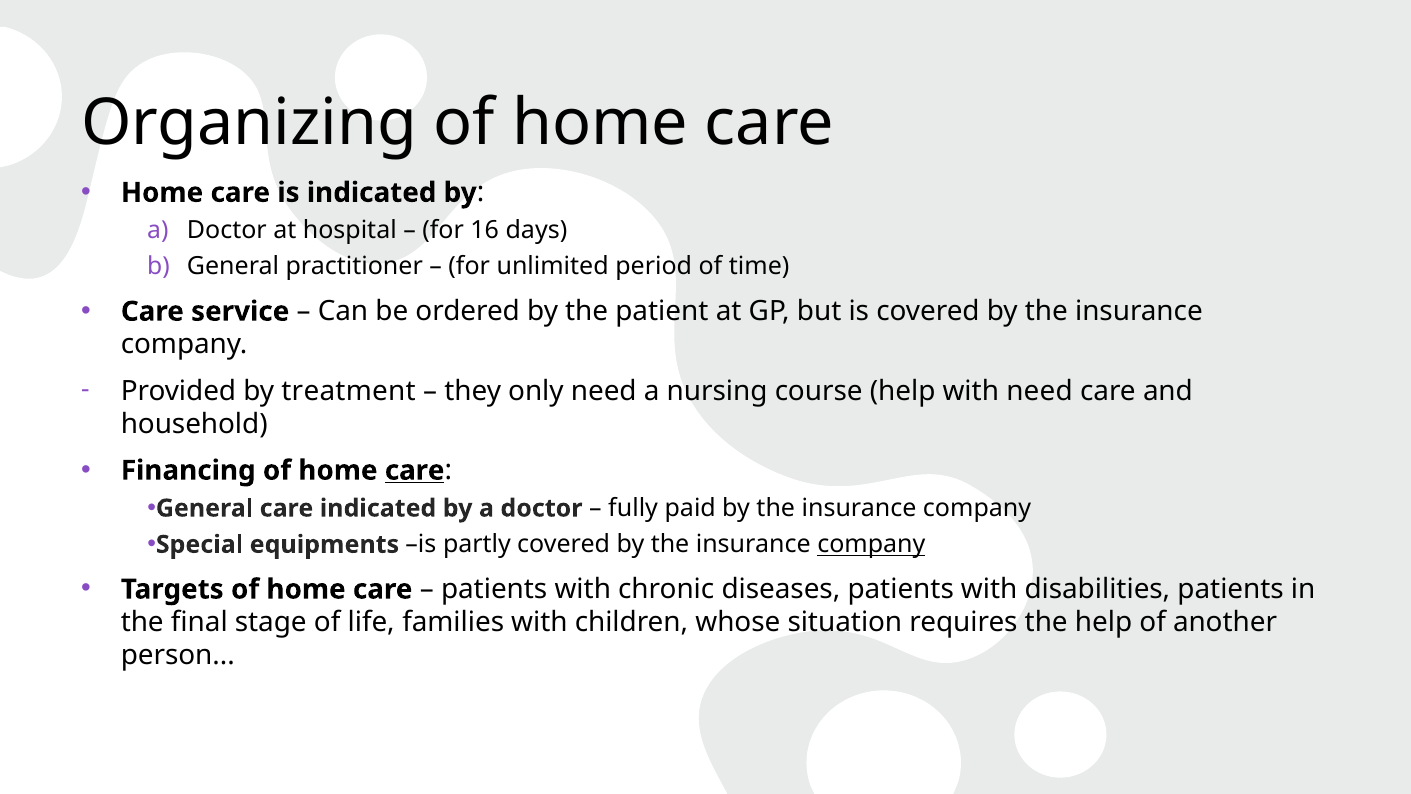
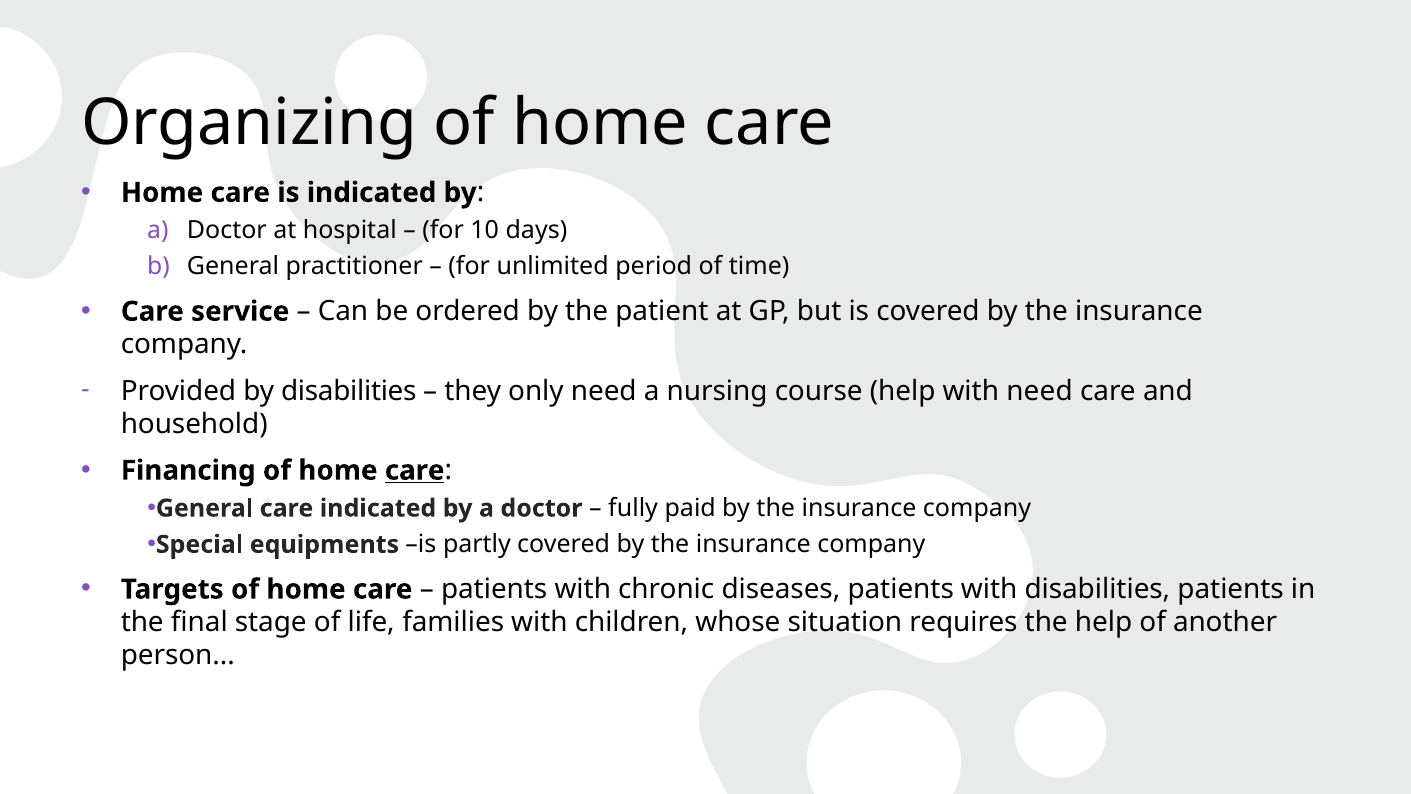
16: 16 -> 10
by treatment: treatment -> disabilities
company at (871, 544) underline: present -> none
